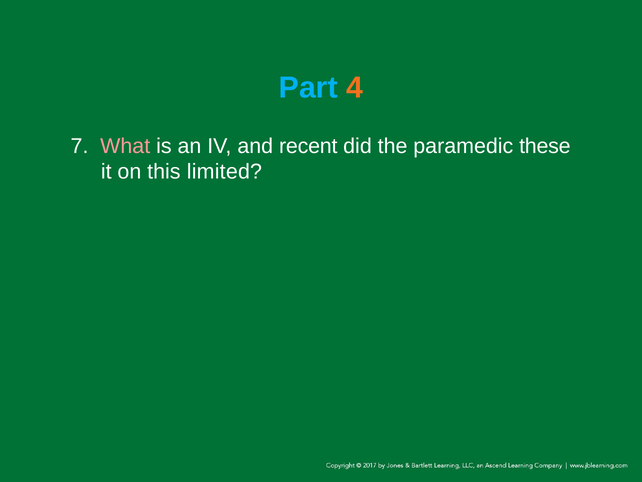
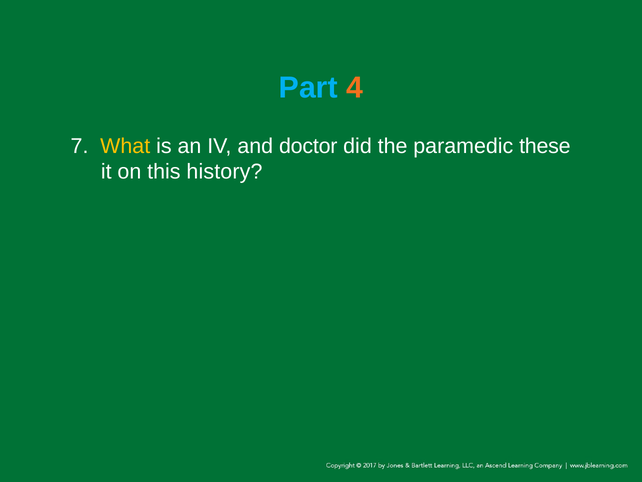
What colour: pink -> yellow
recent: recent -> doctor
limited: limited -> history
